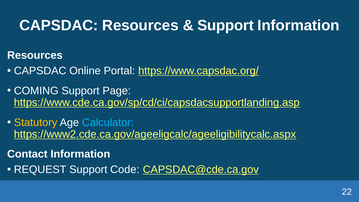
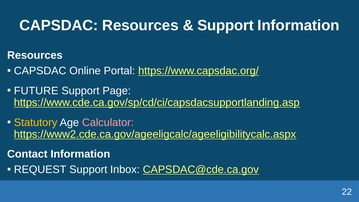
COMING: COMING -> FUTURE
Calculator colour: light blue -> pink
Code: Code -> Inbox
